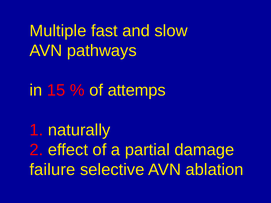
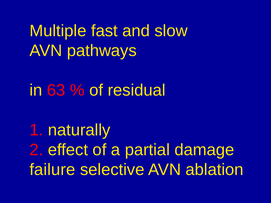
15: 15 -> 63
attemps: attemps -> residual
